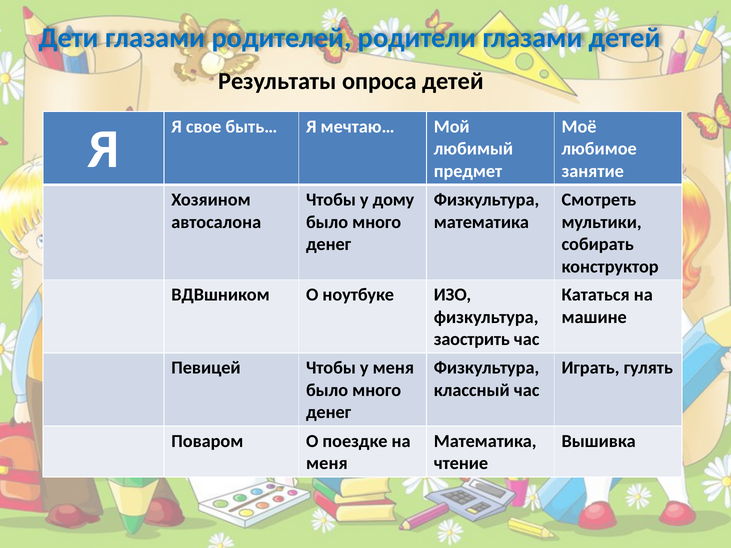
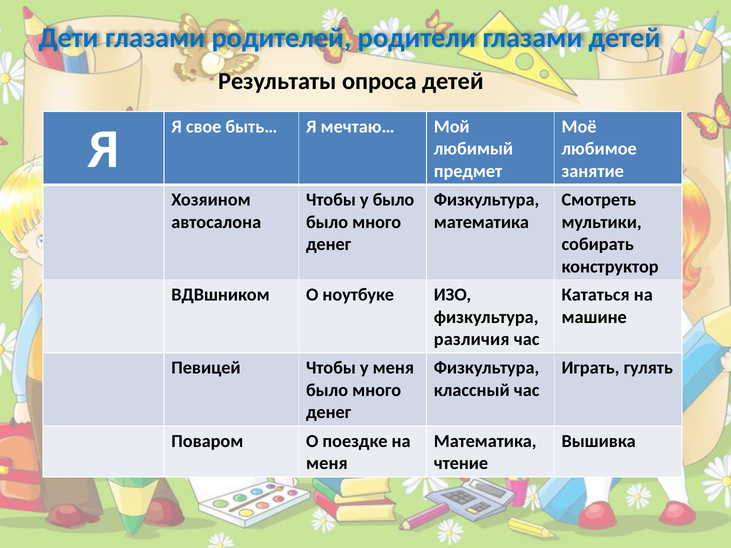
у дому: дому -> было
заострить: заострить -> различия
